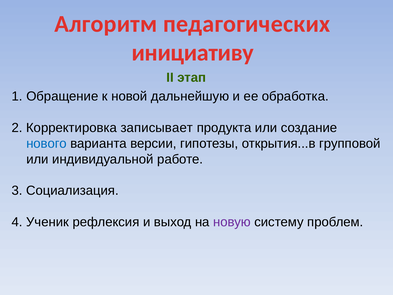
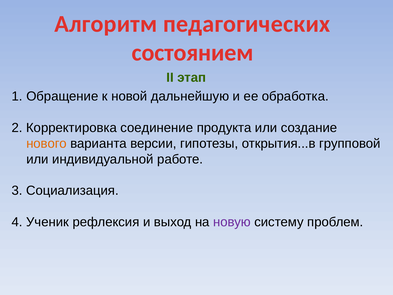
инициативу: инициативу -> состоянием
записывает: записывает -> соединение
нового colour: blue -> orange
